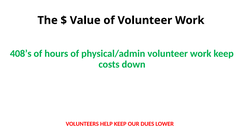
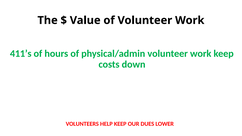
408’s: 408’s -> 411’s
